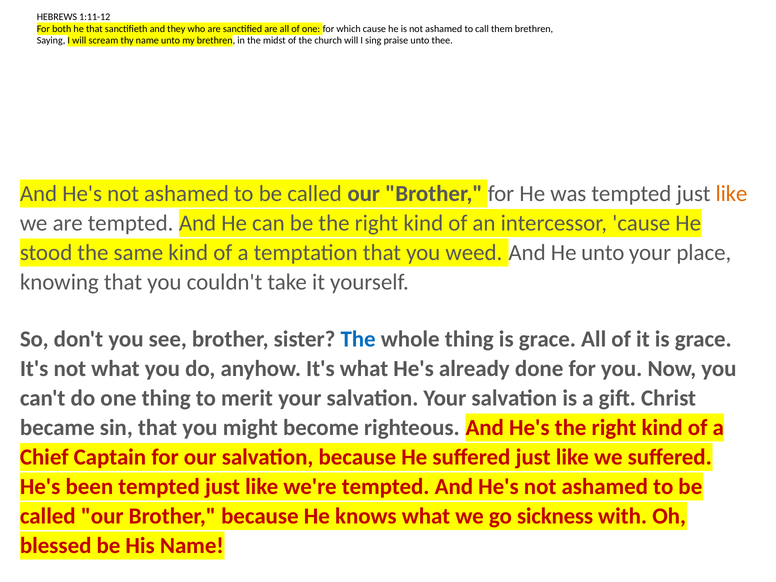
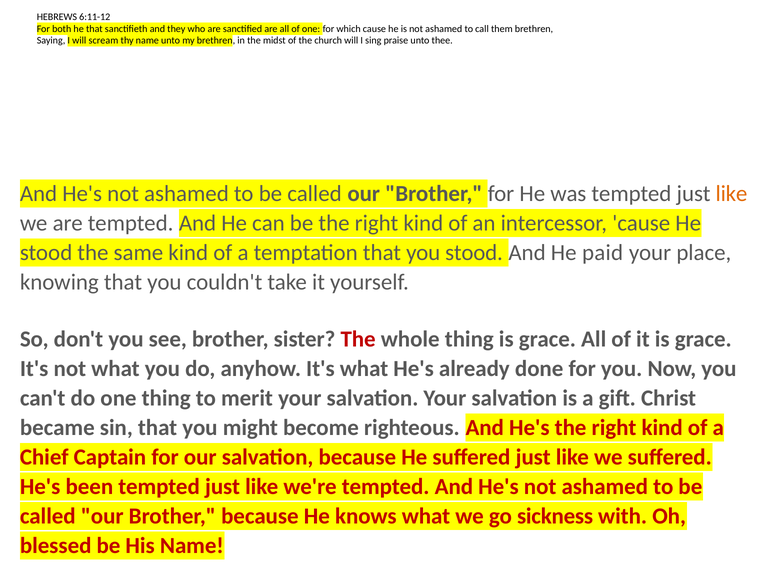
1:11-12: 1:11-12 -> 6:11-12
you weed: weed -> stood
He unto: unto -> paid
The at (358, 339) colour: blue -> red
